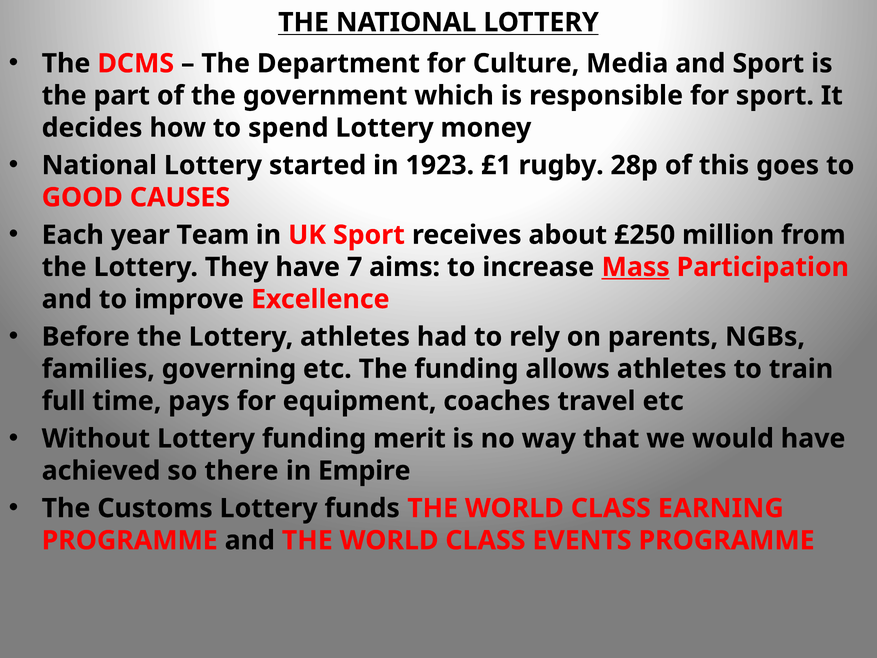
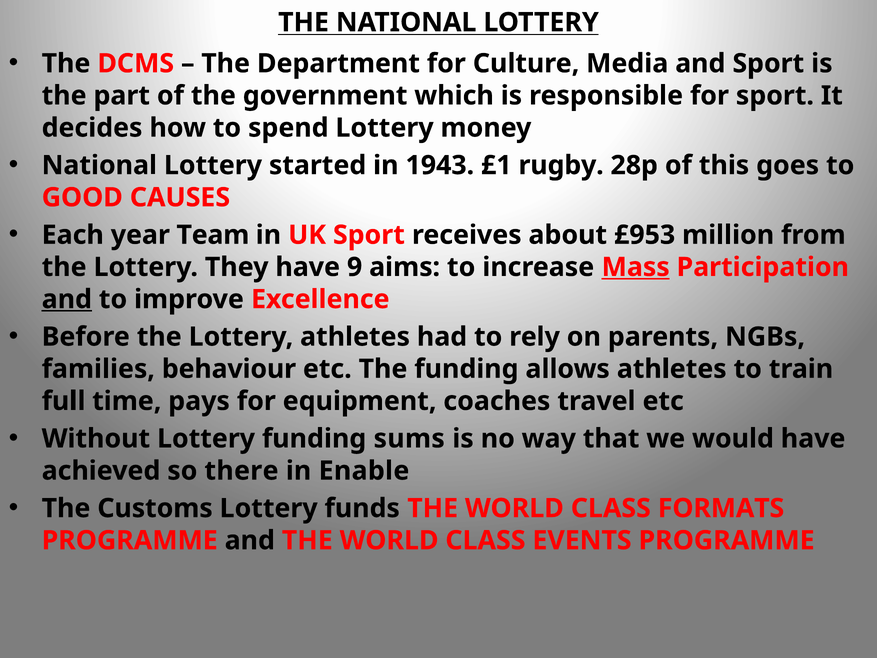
1923: 1923 -> 1943
£250: £250 -> £953
7: 7 -> 9
and at (67, 299) underline: none -> present
governing: governing -> behaviour
merit: merit -> sums
Empire: Empire -> Enable
EARNING: EARNING -> FORMATS
